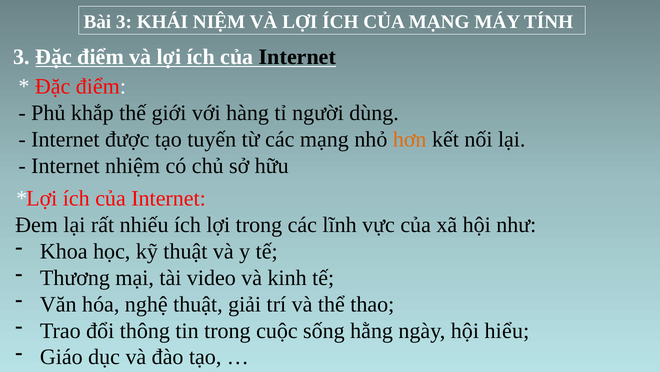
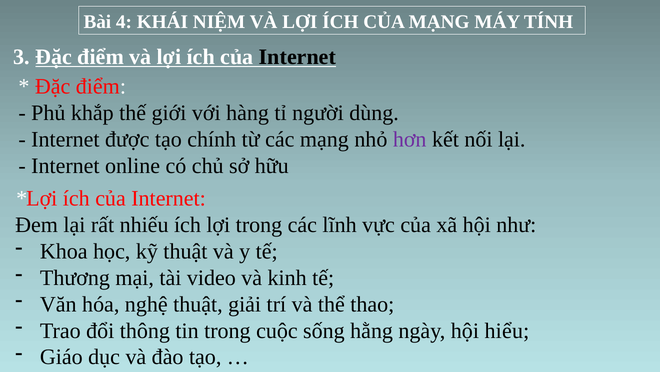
Bài 3: 3 -> 4
tuyến: tuyến -> chính
hơn colour: orange -> purple
nhiệm: nhiệm -> online
